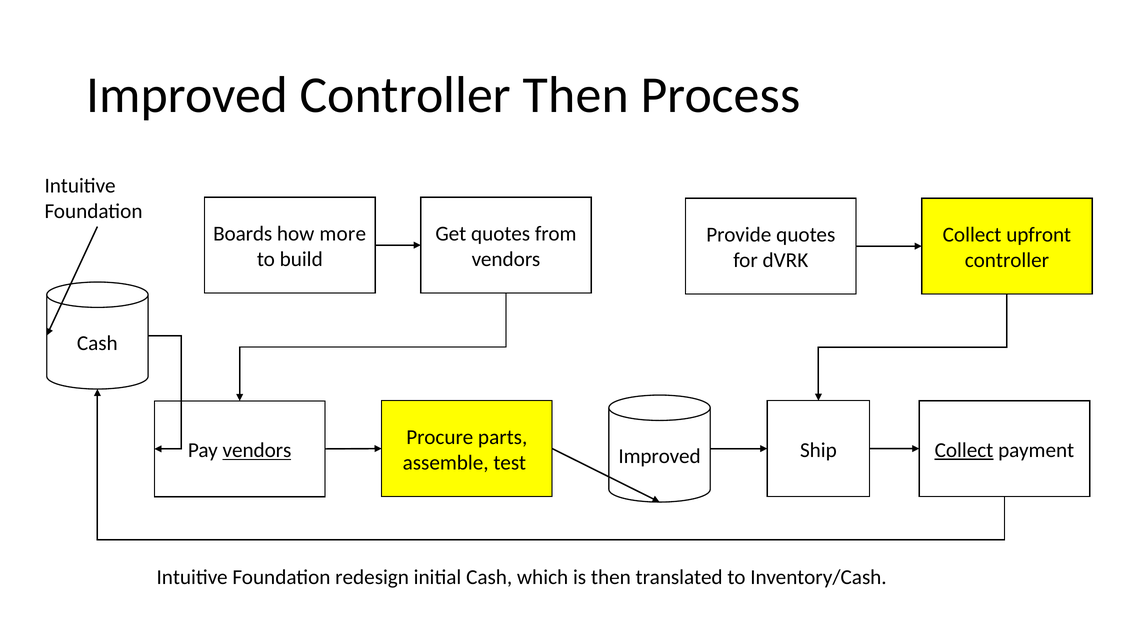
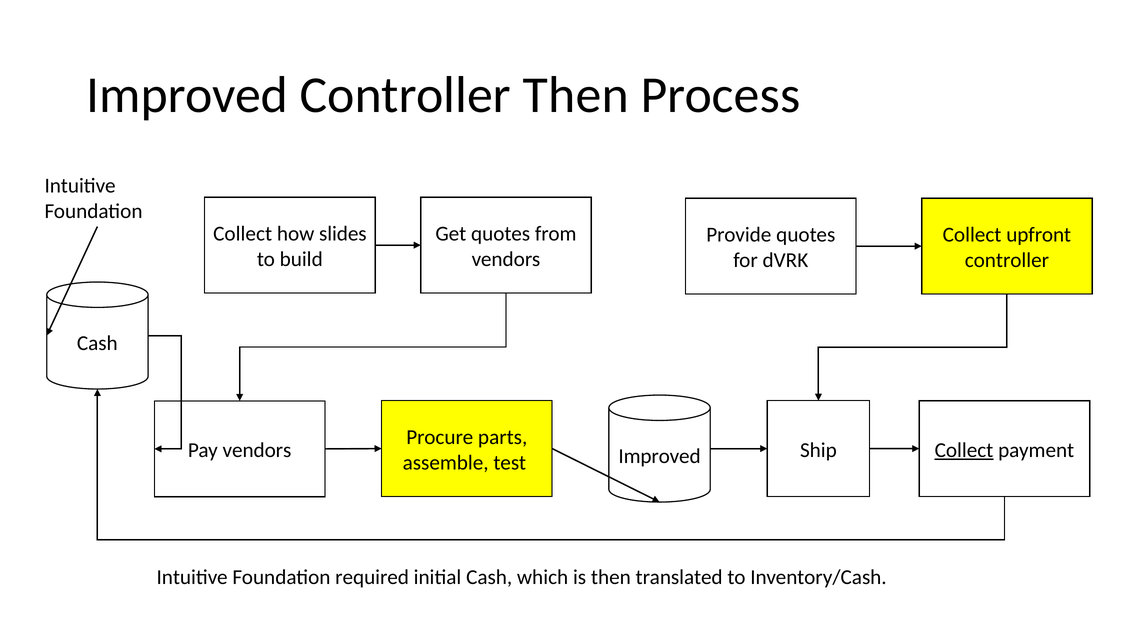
Boards at (243, 234): Boards -> Collect
more: more -> slides
vendors at (257, 450) underline: present -> none
redesign: redesign -> required
